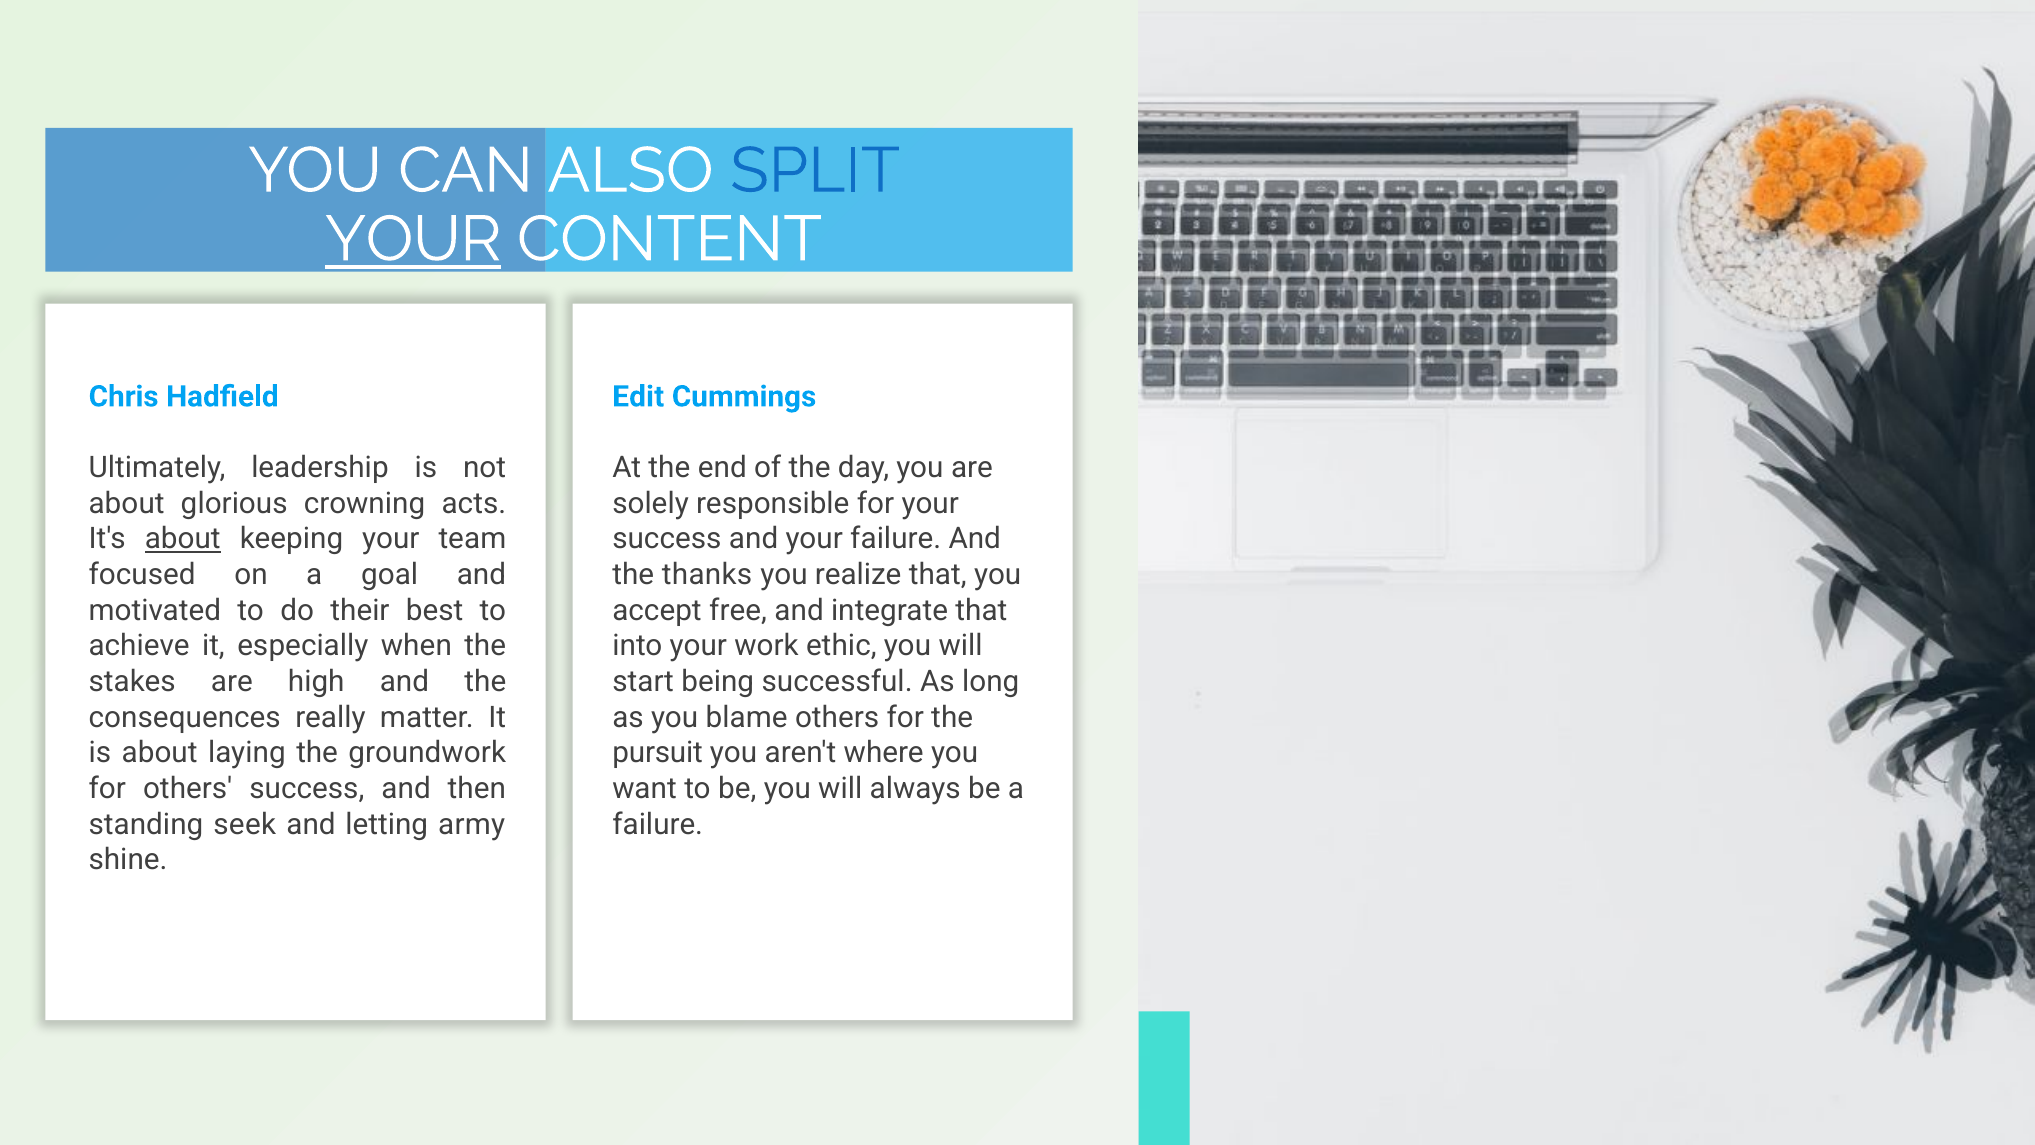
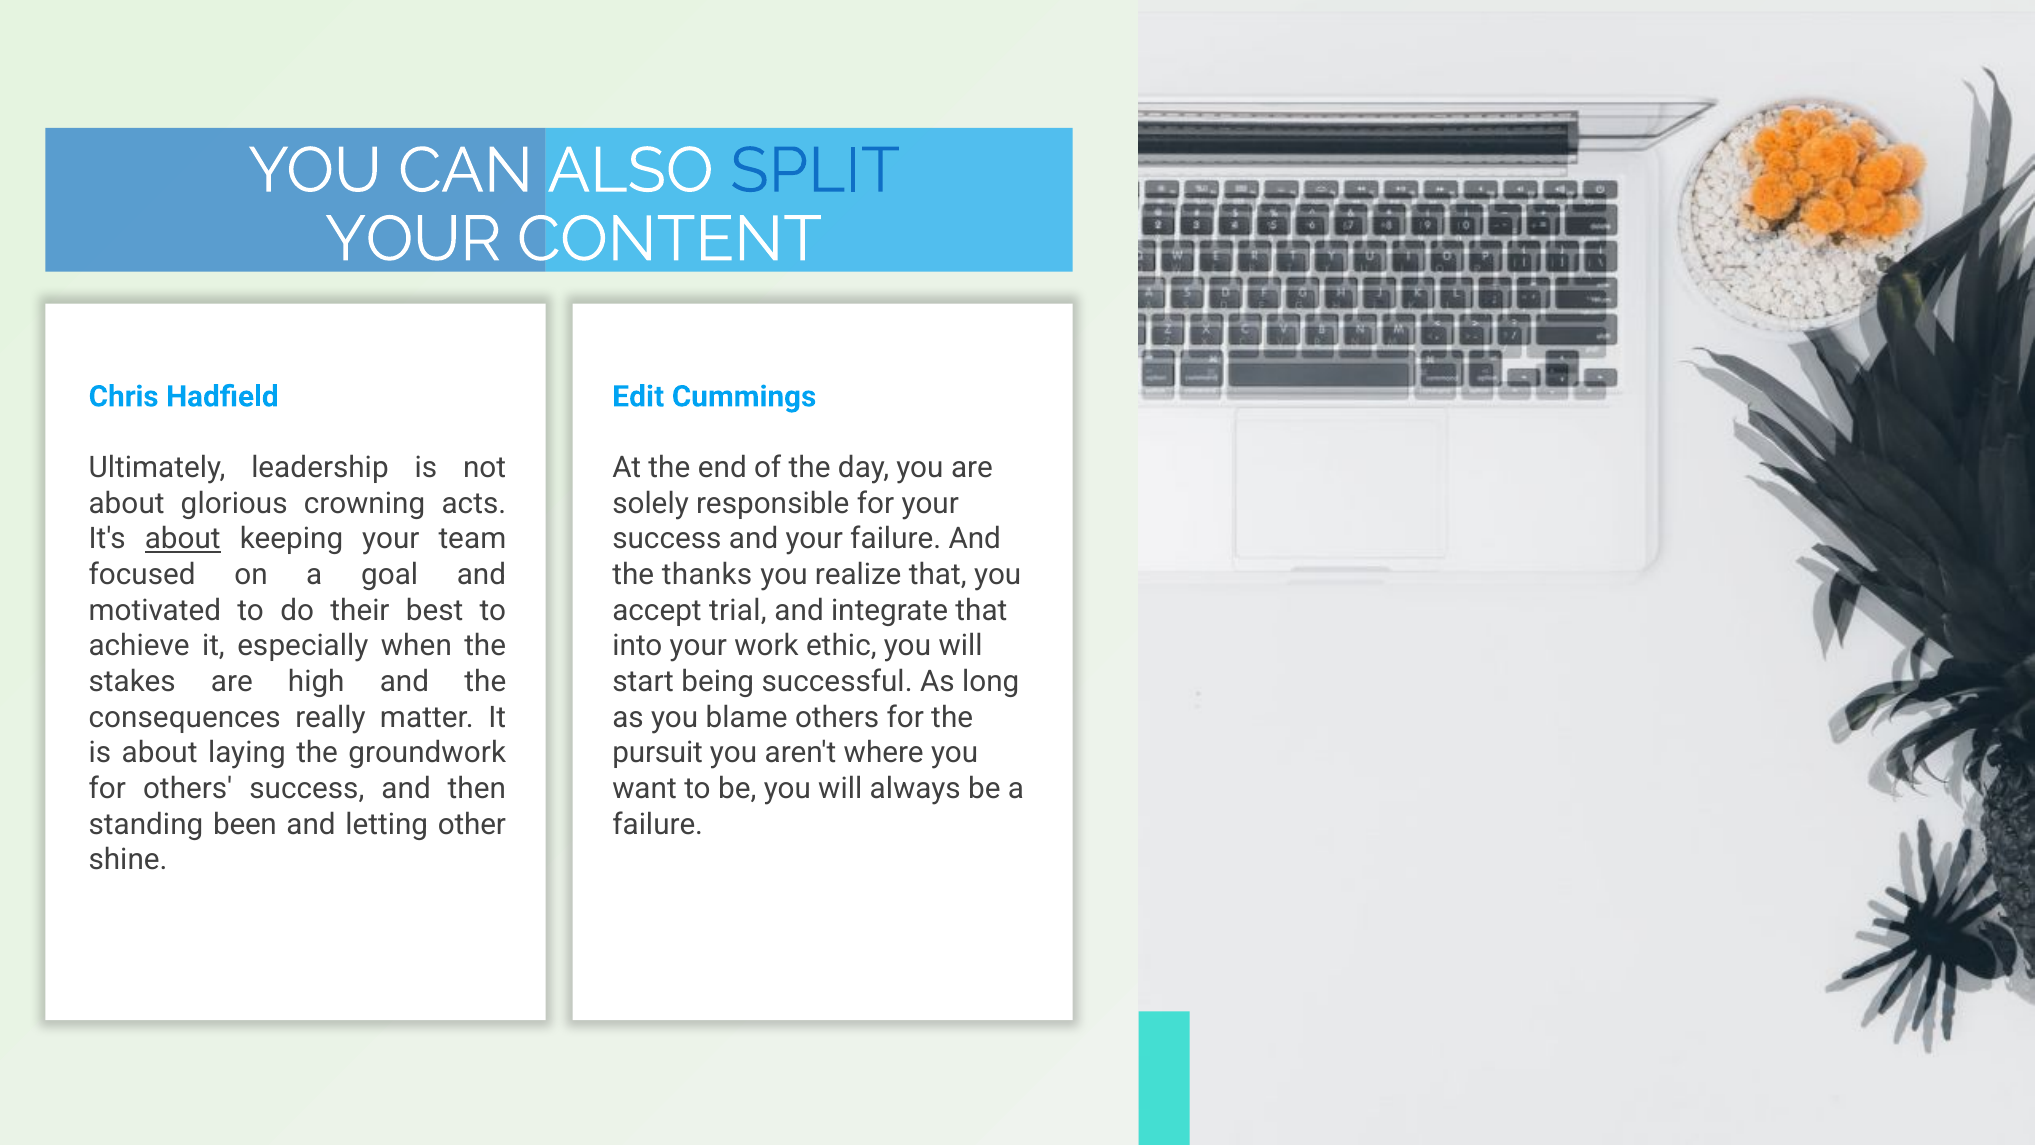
YOUR at (413, 239) underline: present -> none
free: free -> trial
seek: seek -> been
army: army -> other
